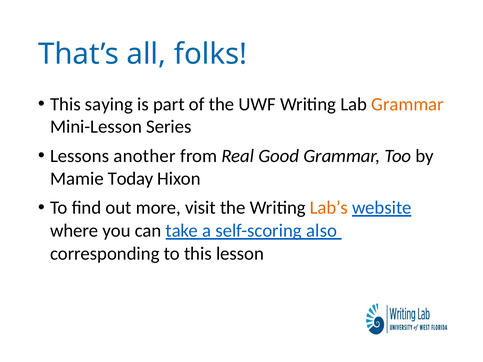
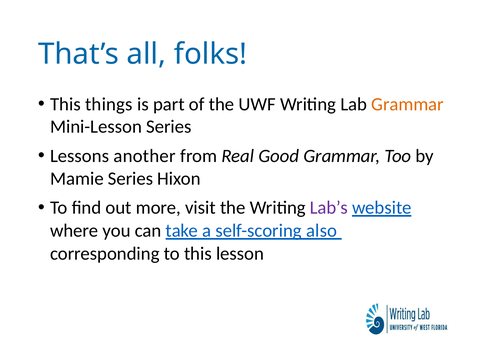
saying: saying -> things
Mamie Today: Today -> Series
Lab’s colour: orange -> purple
